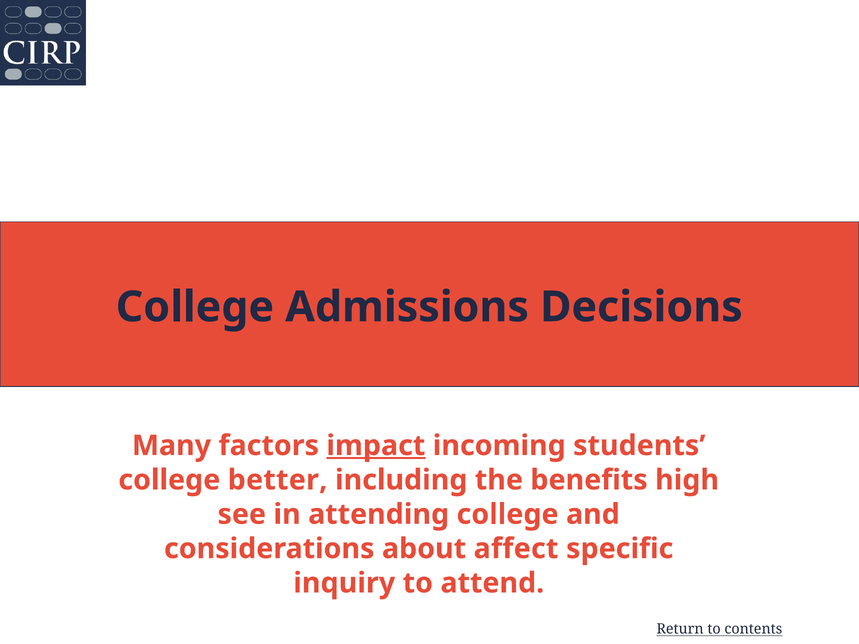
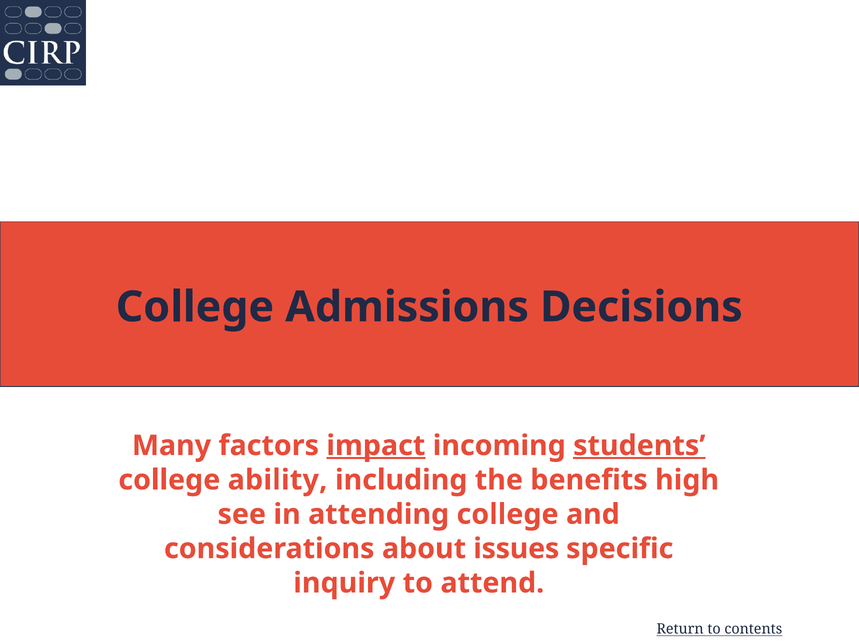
students underline: none -> present
better: better -> ability
affect: affect -> issues
